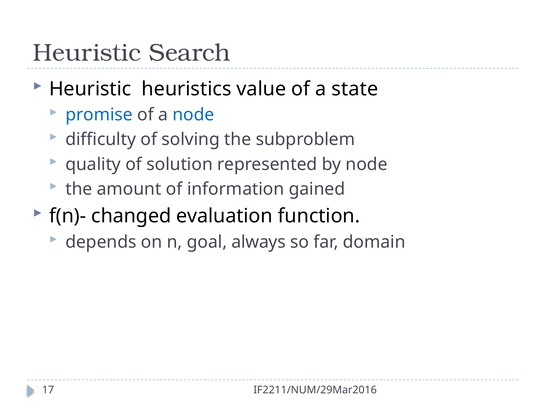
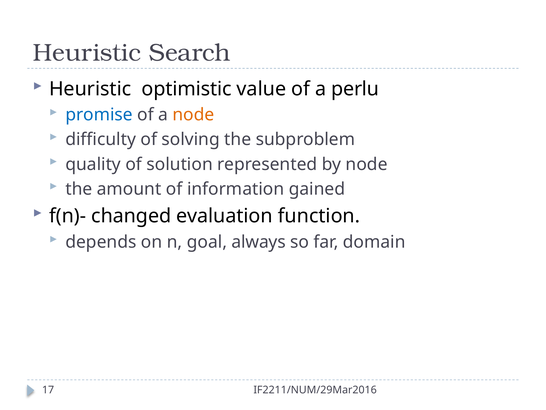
heuristics: heuristics -> optimistic
state: state -> perlu
node at (193, 115) colour: blue -> orange
